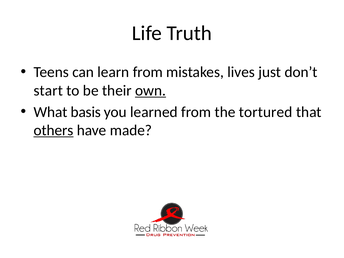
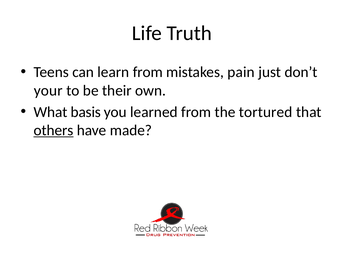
lives: lives -> pain
start: start -> your
own underline: present -> none
